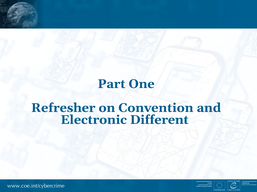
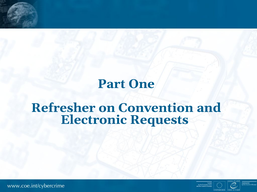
Different: Different -> Requests
